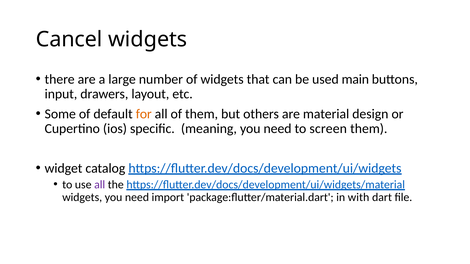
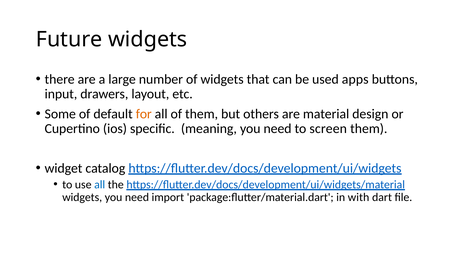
Cancel: Cancel -> Future
main: main -> apps
all at (100, 185) colour: purple -> blue
